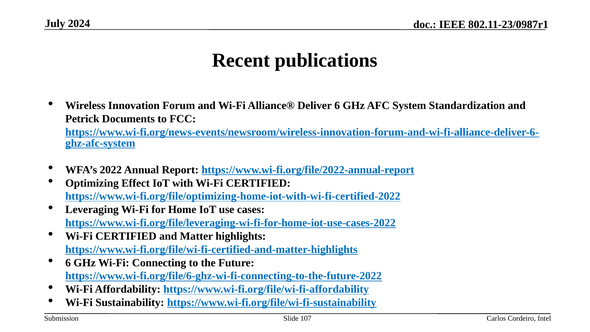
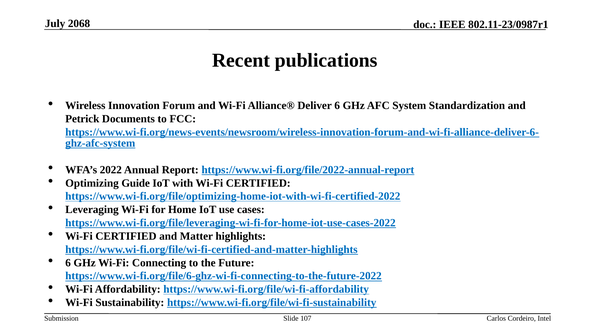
2024: 2024 -> 2068
Effect: Effect -> Guide
